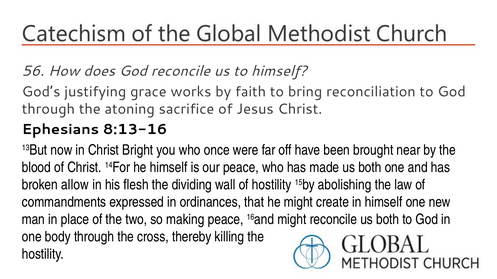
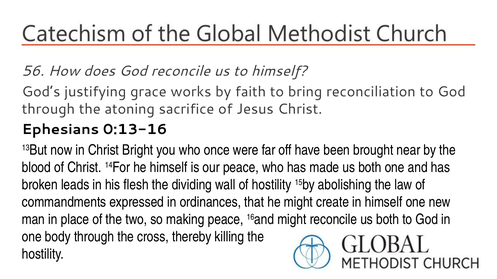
8:13-16: 8:13-16 -> 0:13-16
allow: allow -> leads
